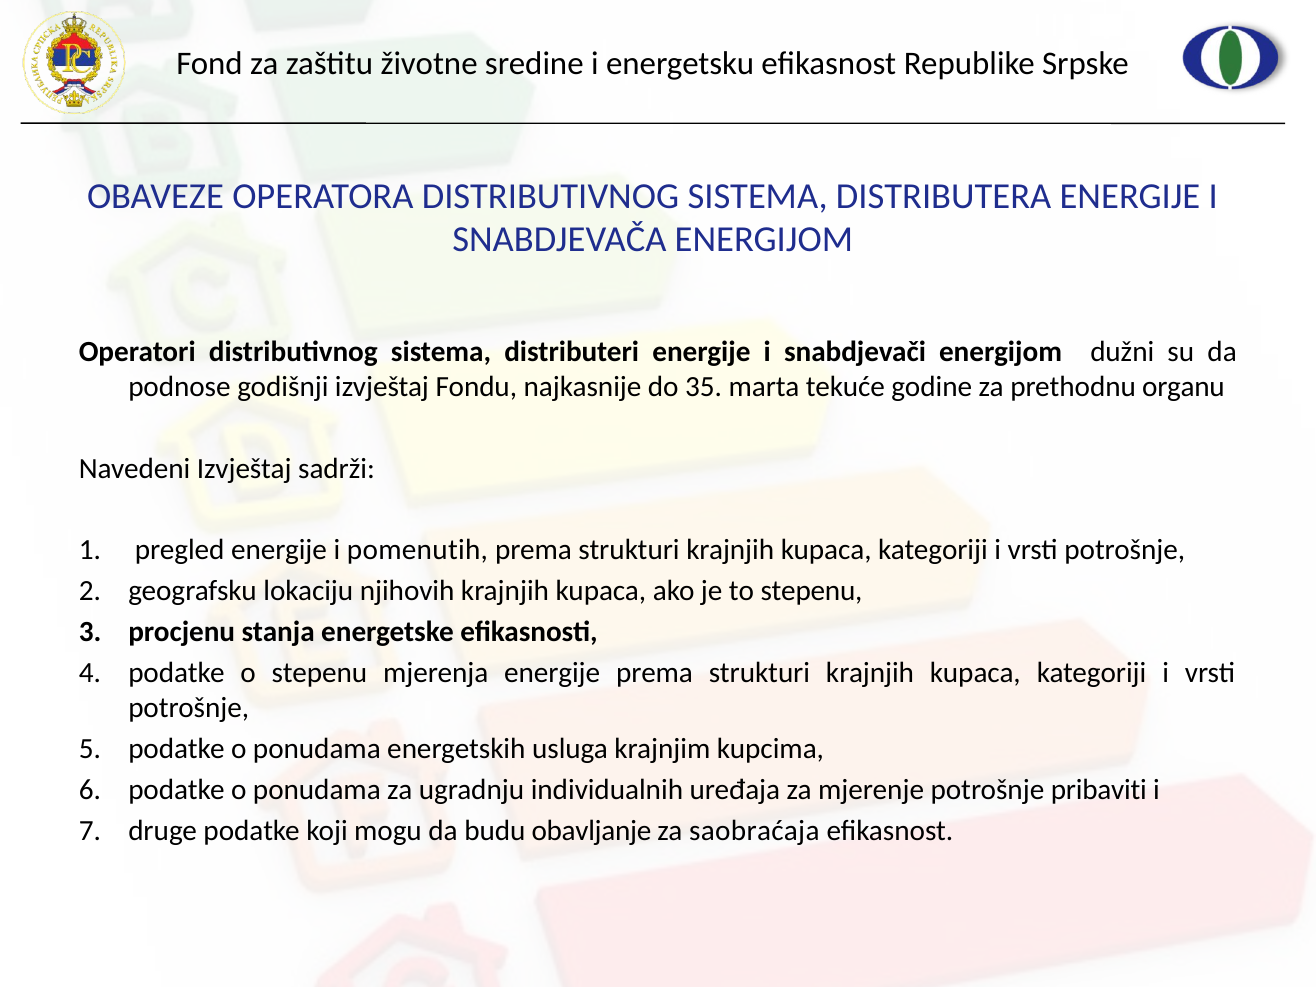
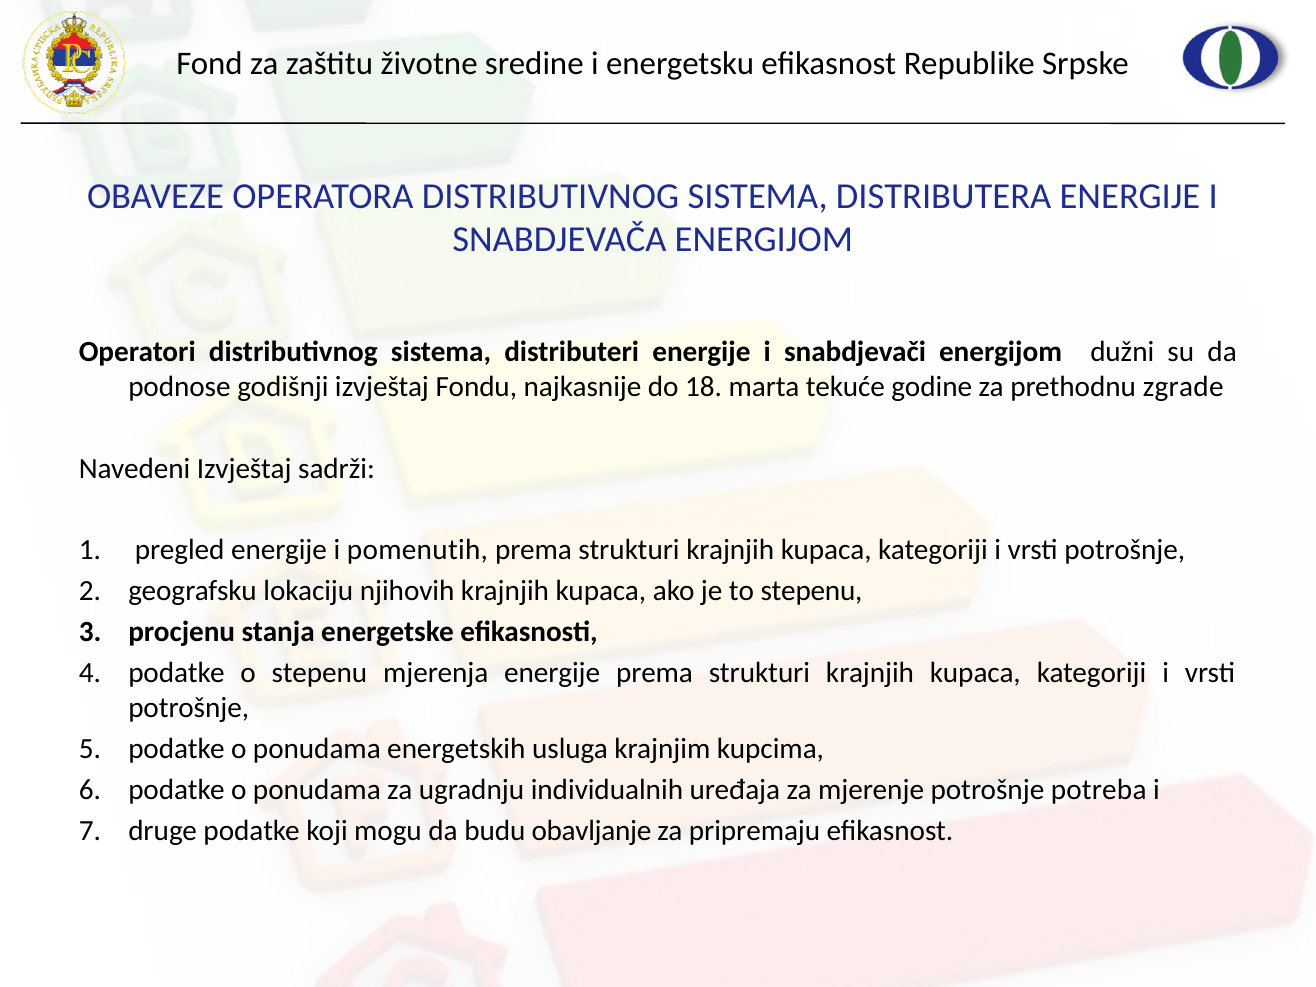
35: 35 -> 18
organu: organu -> zgrade
pribaviti: pribaviti -> potreba
saobraćaja: saobraćaja -> pripremaju
